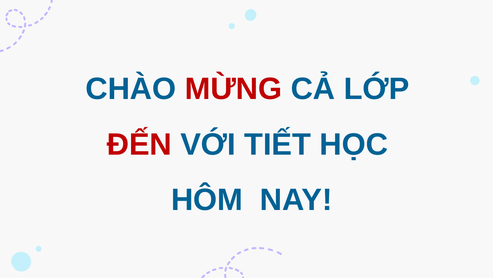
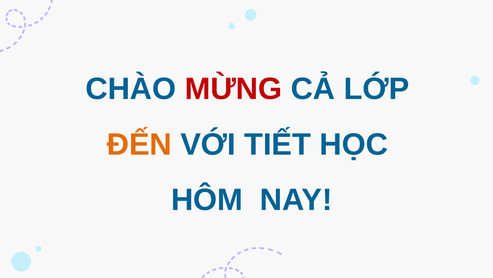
ĐẾN colour: red -> orange
